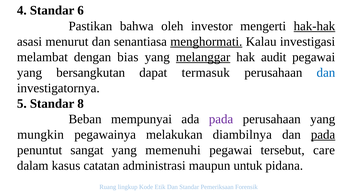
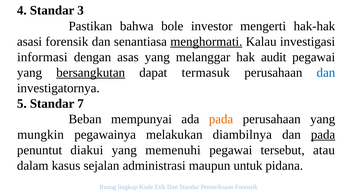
6: 6 -> 3
oleh: oleh -> bole
hak-hak underline: present -> none
asasi menurut: menurut -> forensik
melambat: melambat -> informasi
bias: bias -> asas
melanggar underline: present -> none
bersangkutan underline: none -> present
8: 8 -> 7
pada at (221, 119) colour: purple -> orange
sangat: sangat -> diakui
care: care -> atau
catatan: catatan -> sejalan
